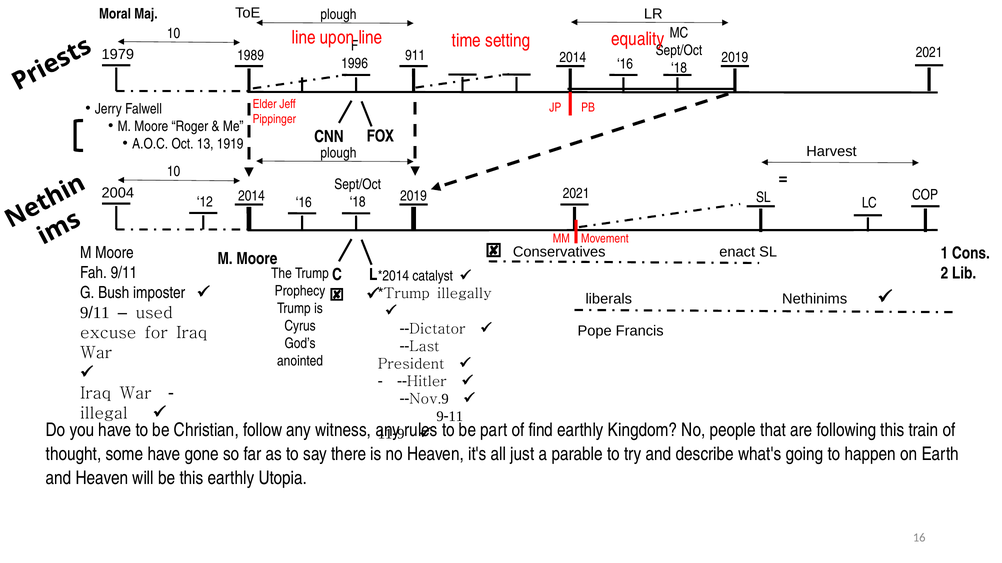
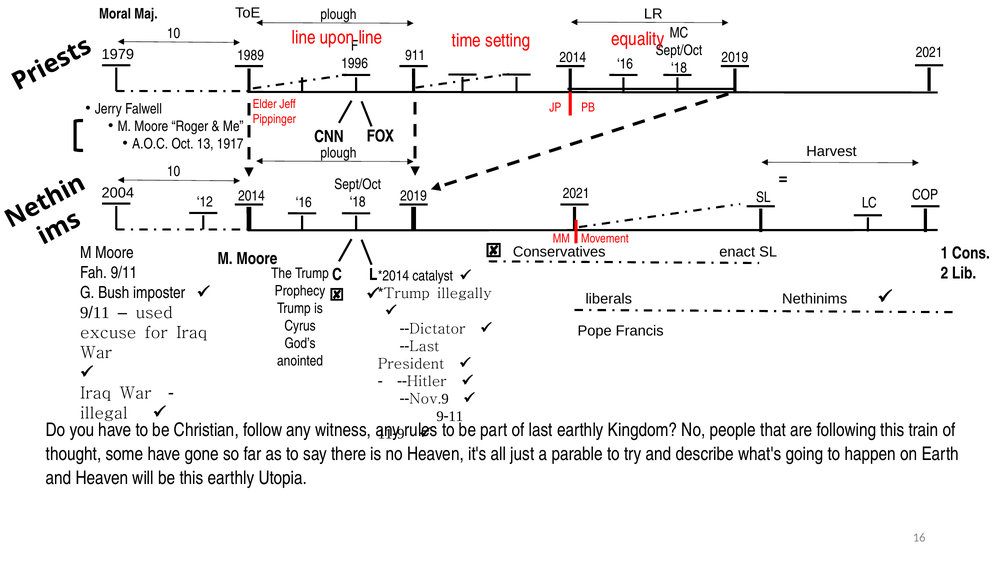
1919: 1919 -> 1917
of find: find -> last
